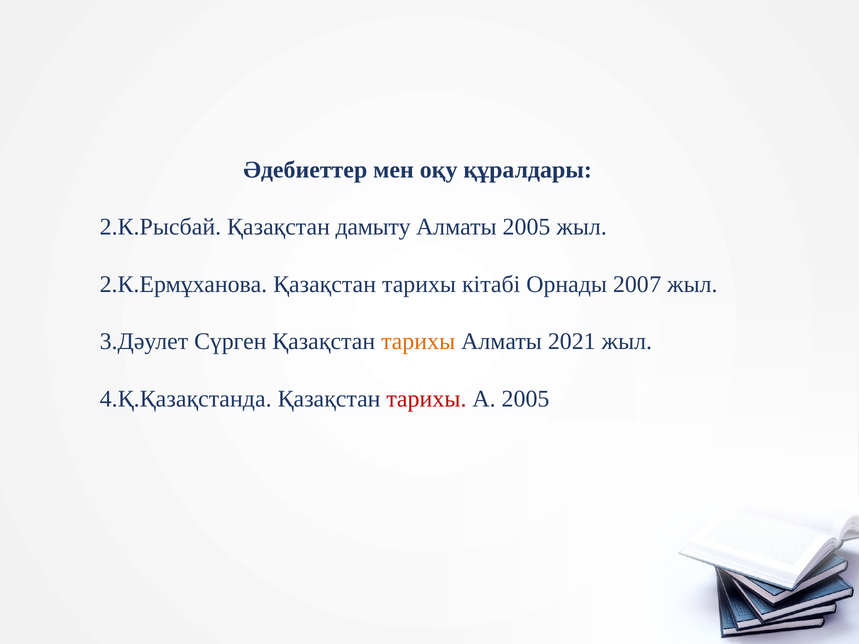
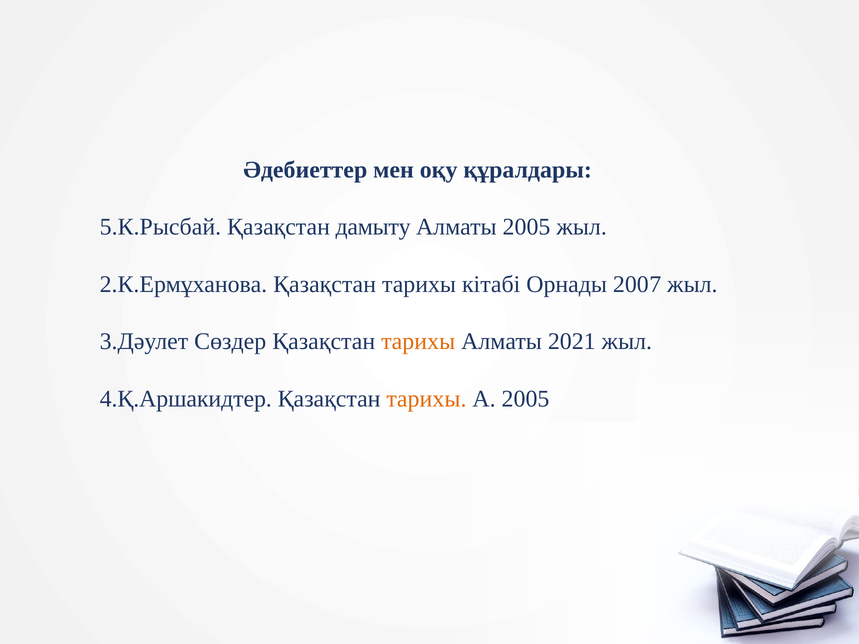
2.К.Рысбай: 2.К.Рысбай -> 5.К.Рысбай
Сүрген: Сүрген -> Сөздер
4.Қ.Қазақстанда: 4.Қ.Қазақстанда -> 4.Қ.Аршакидтер
тарихы at (426, 399) colour: red -> orange
